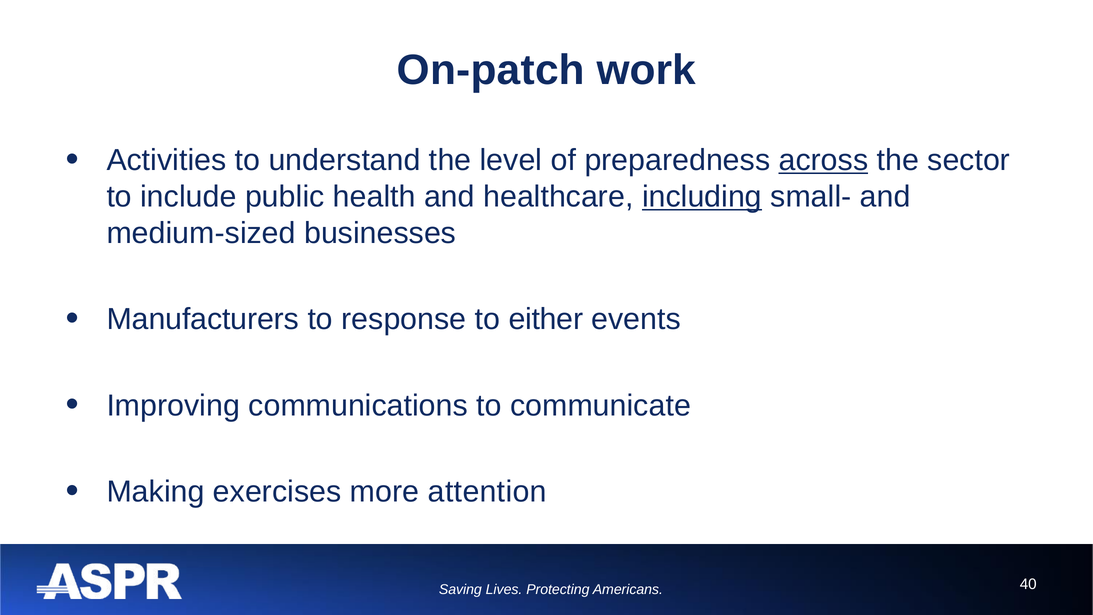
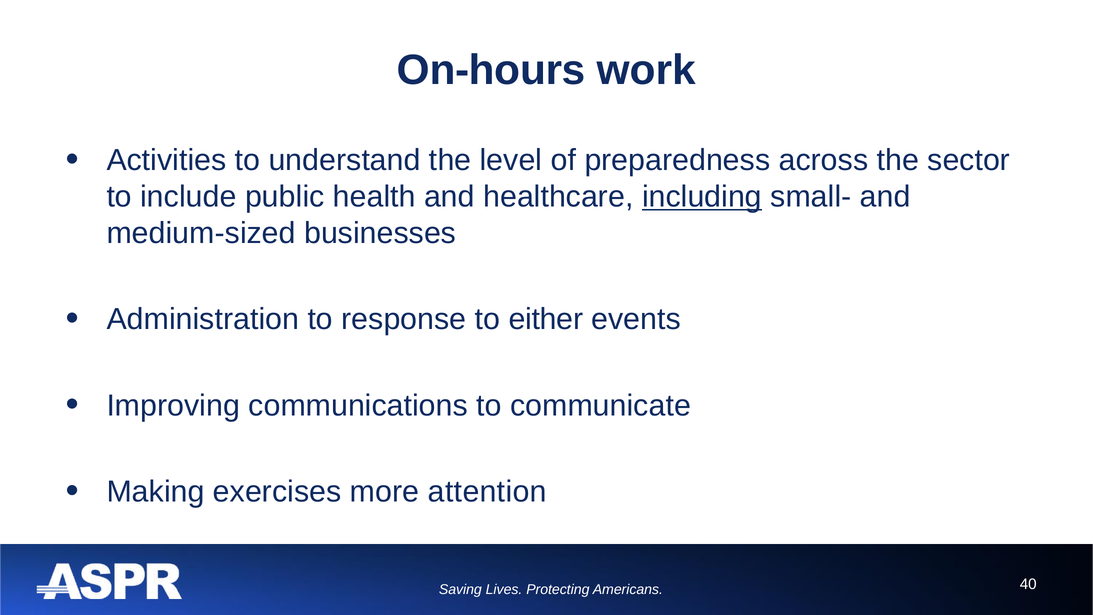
On-patch: On-patch -> On-hours
across underline: present -> none
Manufacturers: Manufacturers -> Administration
